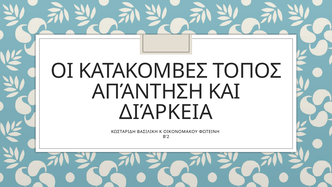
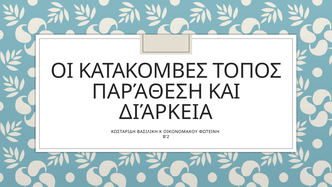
ΑΠΆΝΤΗΣΗ: ΑΠΆΝΤΗΣΗ -> ΠΑΡΆΘΕΣΗ
